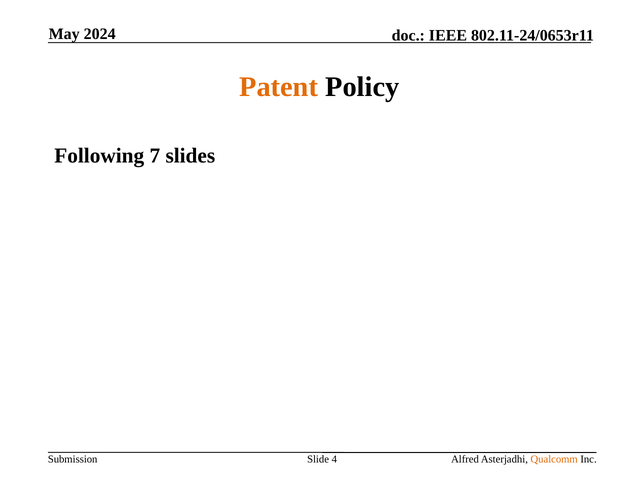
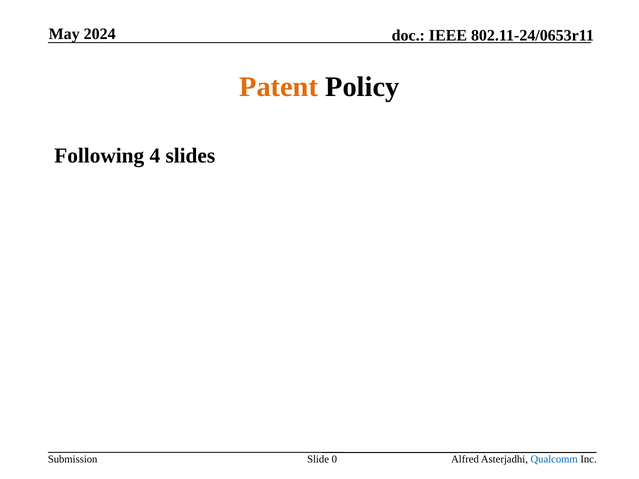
7: 7 -> 4
4: 4 -> 0
Qualcomm colour: orange -> blue
